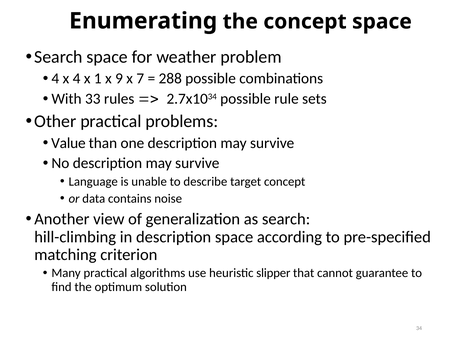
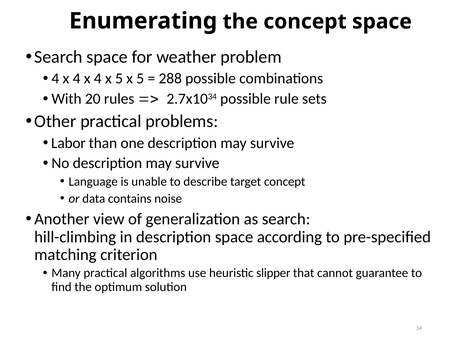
x 4 x 1: 1 -> 4
9 at (119, 78): 9 -> 5
7 at (140, 78): 7 -> 5
33: 33 -> 20
Value: Value -> Labor
